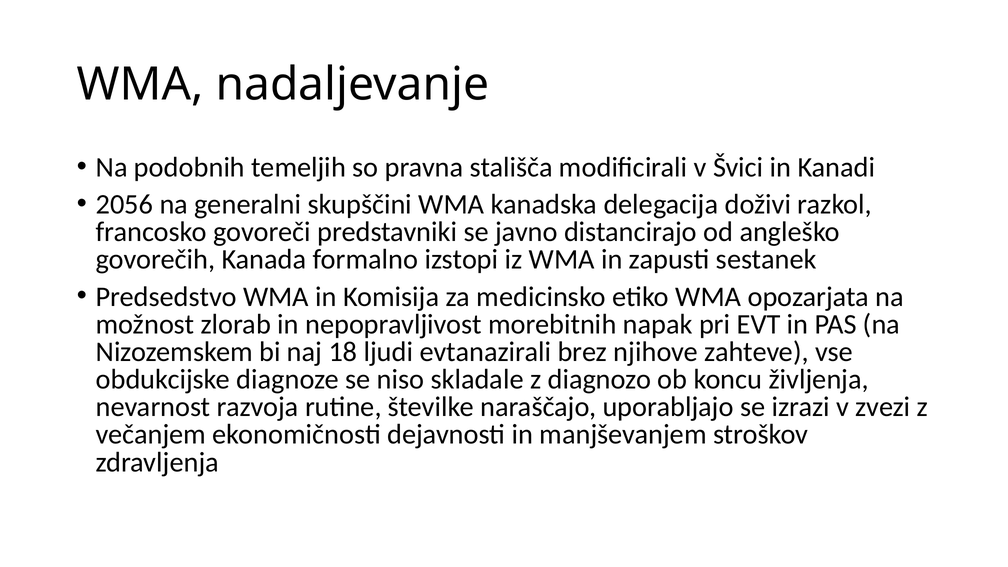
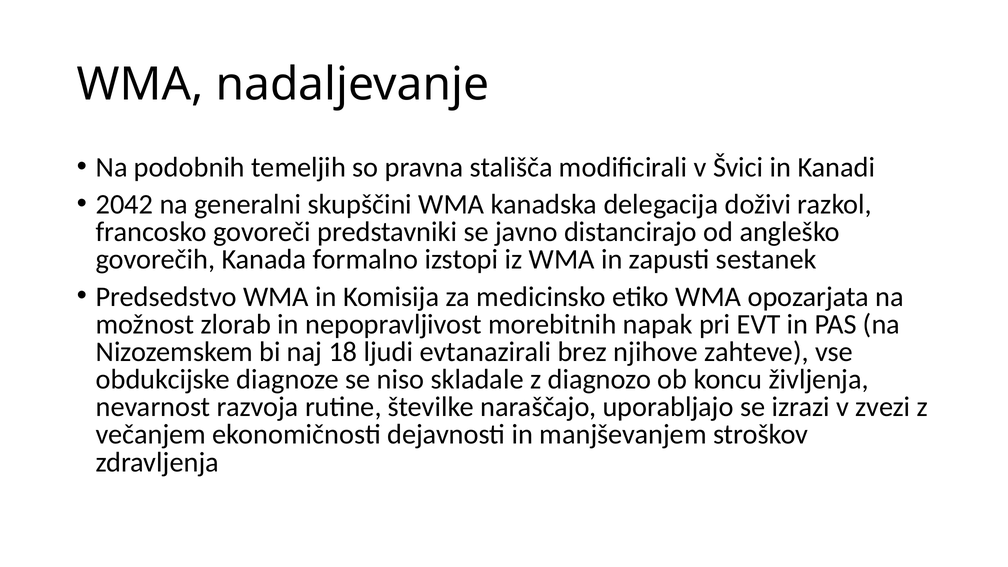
2056: 2056 -> 2042
